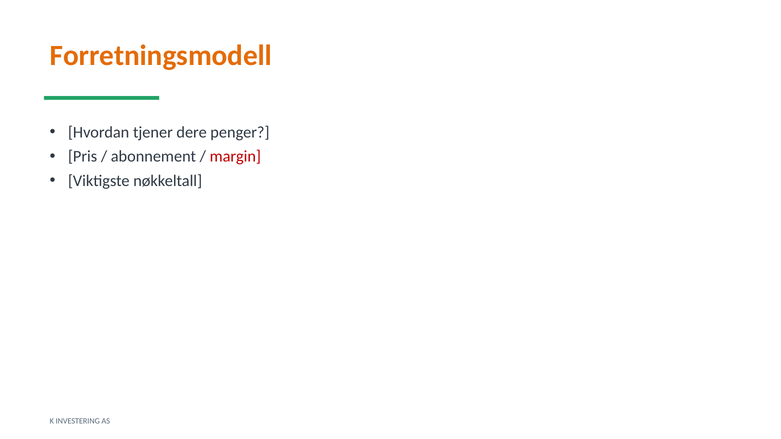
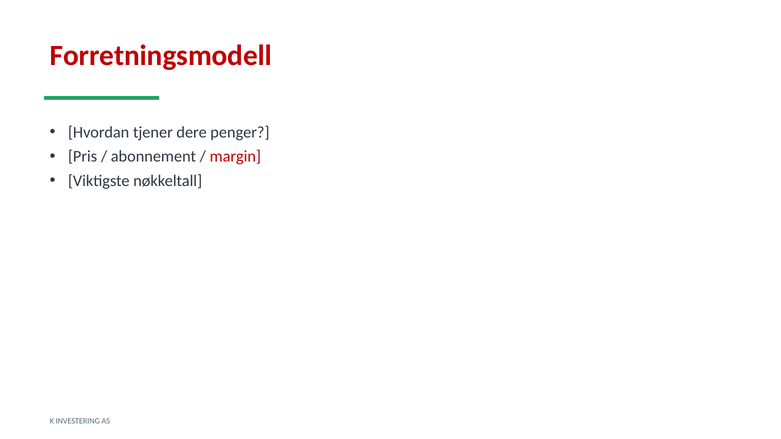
Forretningsmodell colour: orange -> red
